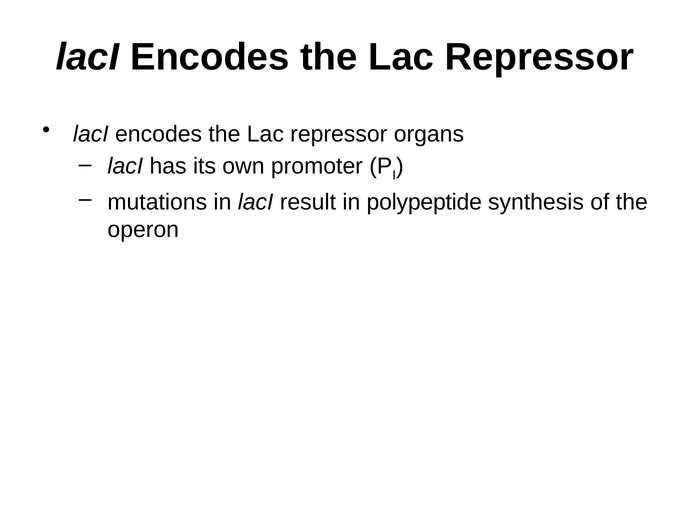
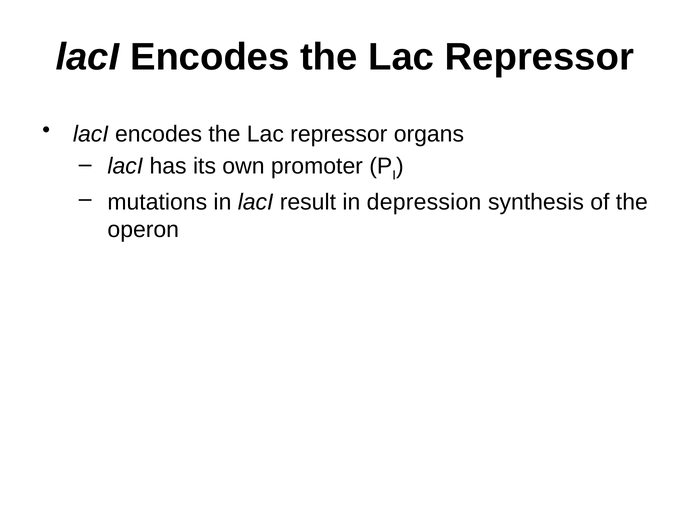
polypeptide: polypeptide -> depression
